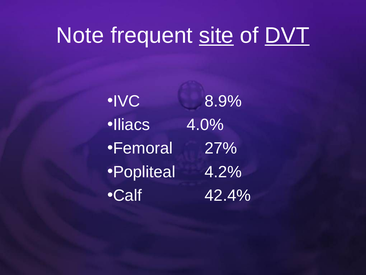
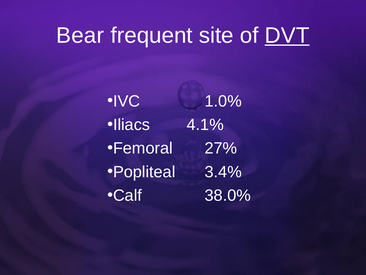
Note: Note -> Bear
site underline: present -> none
8.9%: 8.9% -> 1.0%
4.0%: 4.0% -> 4.1%
4.2%: 4.2% -> 3.4%
42.4%: 42.4% -> 38.0%
